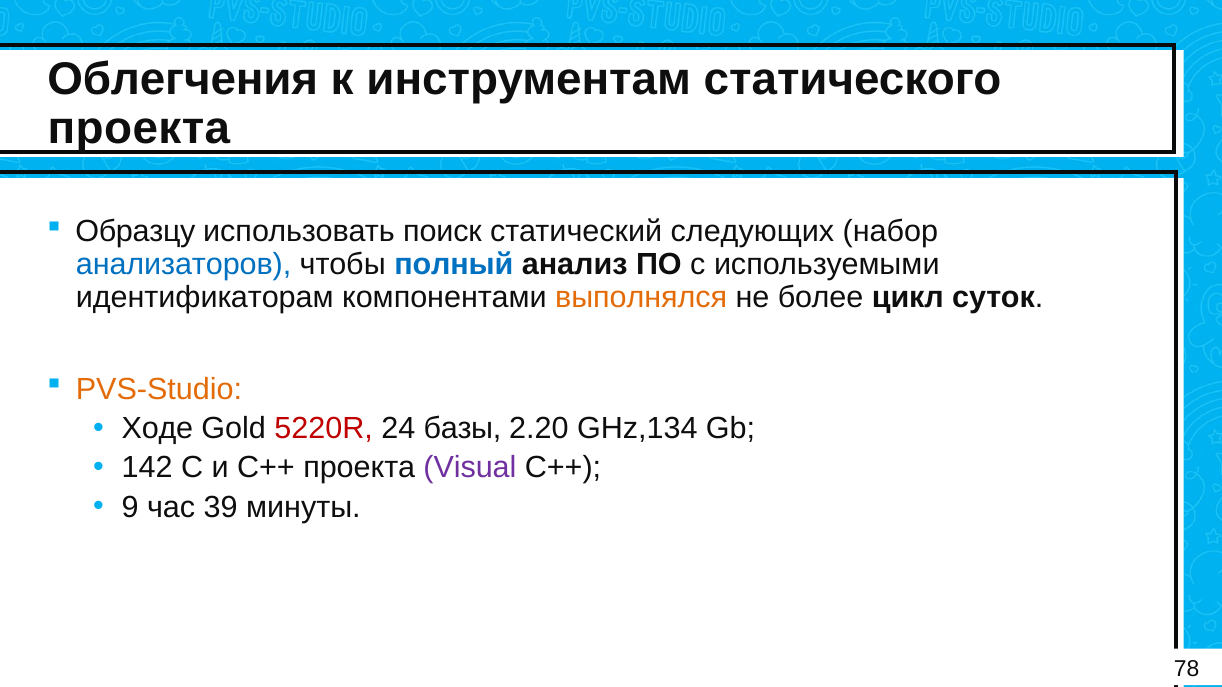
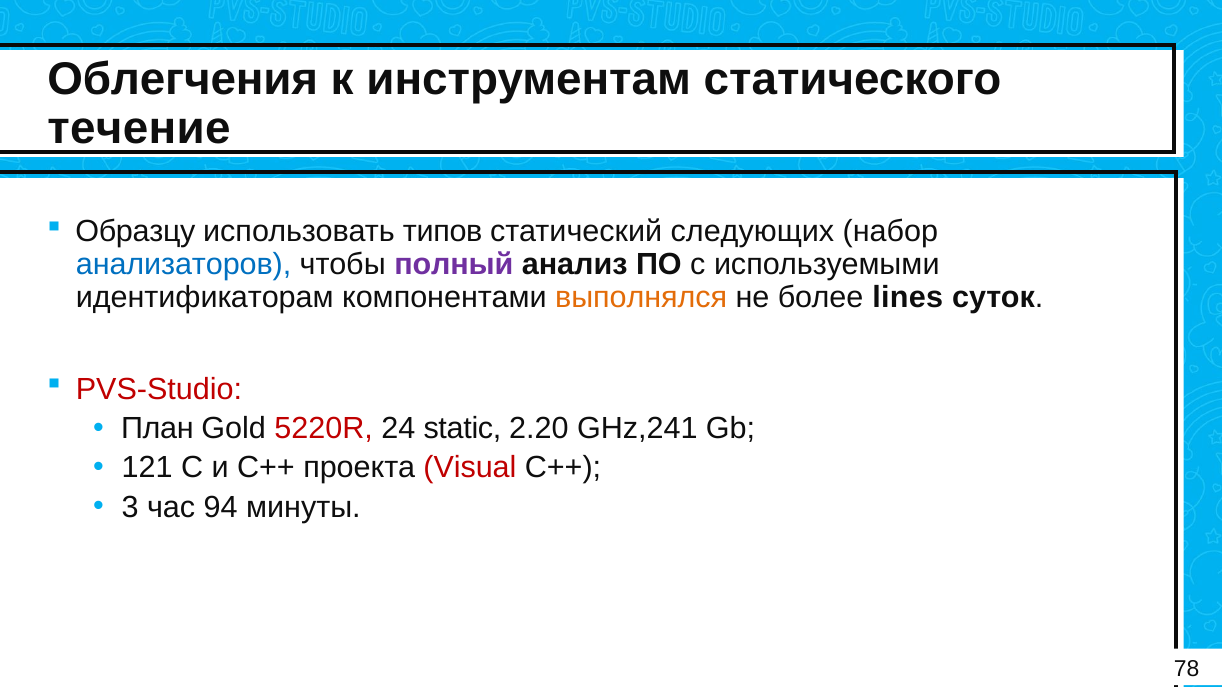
проекта at (139, 129): проекта -> течение
поиск: поиск -> типов
полный colour: blue -> purple
цикл: цикл -> lines
PVS-Studio colour: orange -> red
Ходе: Ходе -> План
базы: базы -> static
GHz,134: GHz,134 -> GHz,241
142: 142 -> 121
Visual colour: purple -> red
9: 9 -> 3
39: 39 -> 94
